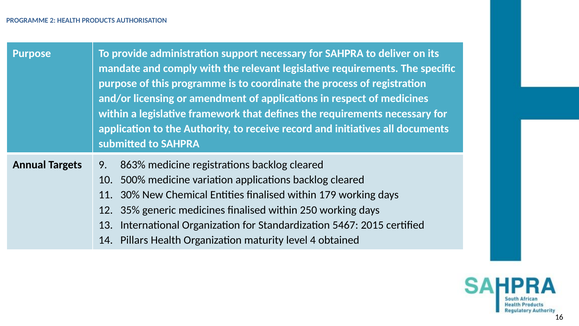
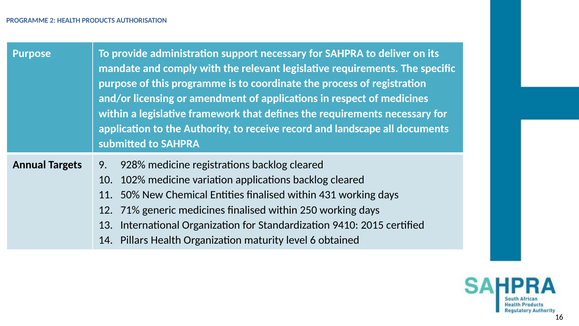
initiatives: initiatives -> landscape
863%: 863% -> 928%
500%: 500% -> 102%
30%: 30% -> 50%
179: 179 -> 431
35%: 35% -> 71%
5467: 5467 -> 9410
4: 4 -> 6
